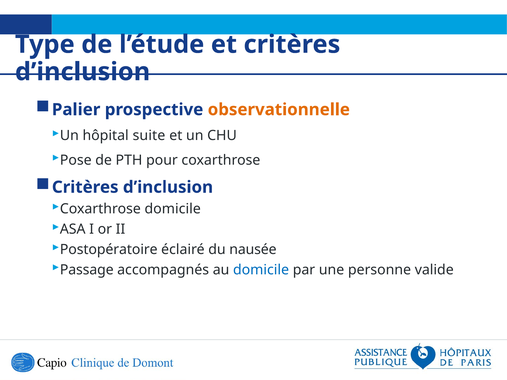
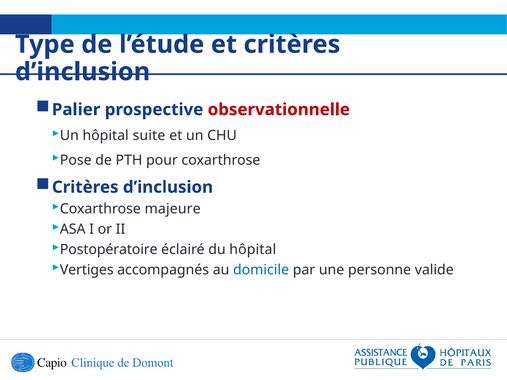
observationnelle colour: orange -> red
Coxarthrose domicile: domicile -> majeure
du nausée: nausée -> hôpital
Passage: Passage -> Vertiges
